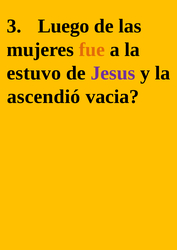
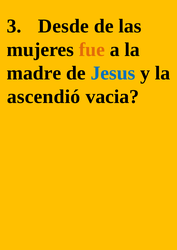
Luego: Luego -> Desde
estuvo: estuvo -> madre
Jesus colour: purple -> blue
